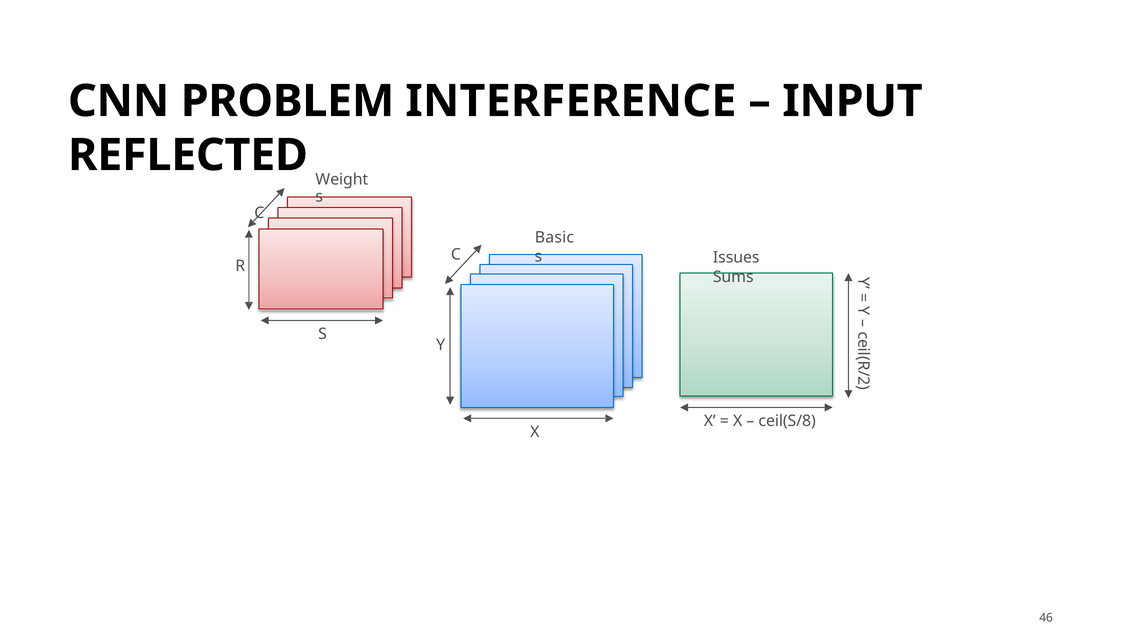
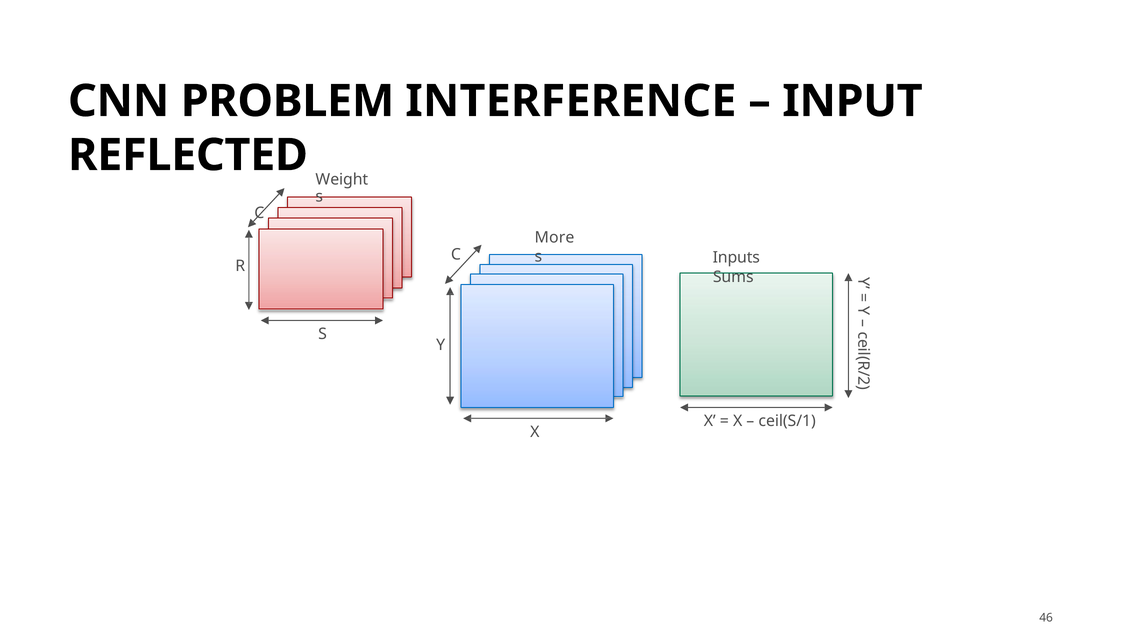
Basic: Basic -> More
Issues: Issues -> Inputs
ceil(S/8: ceil(S/8 -> ceil(S/1
